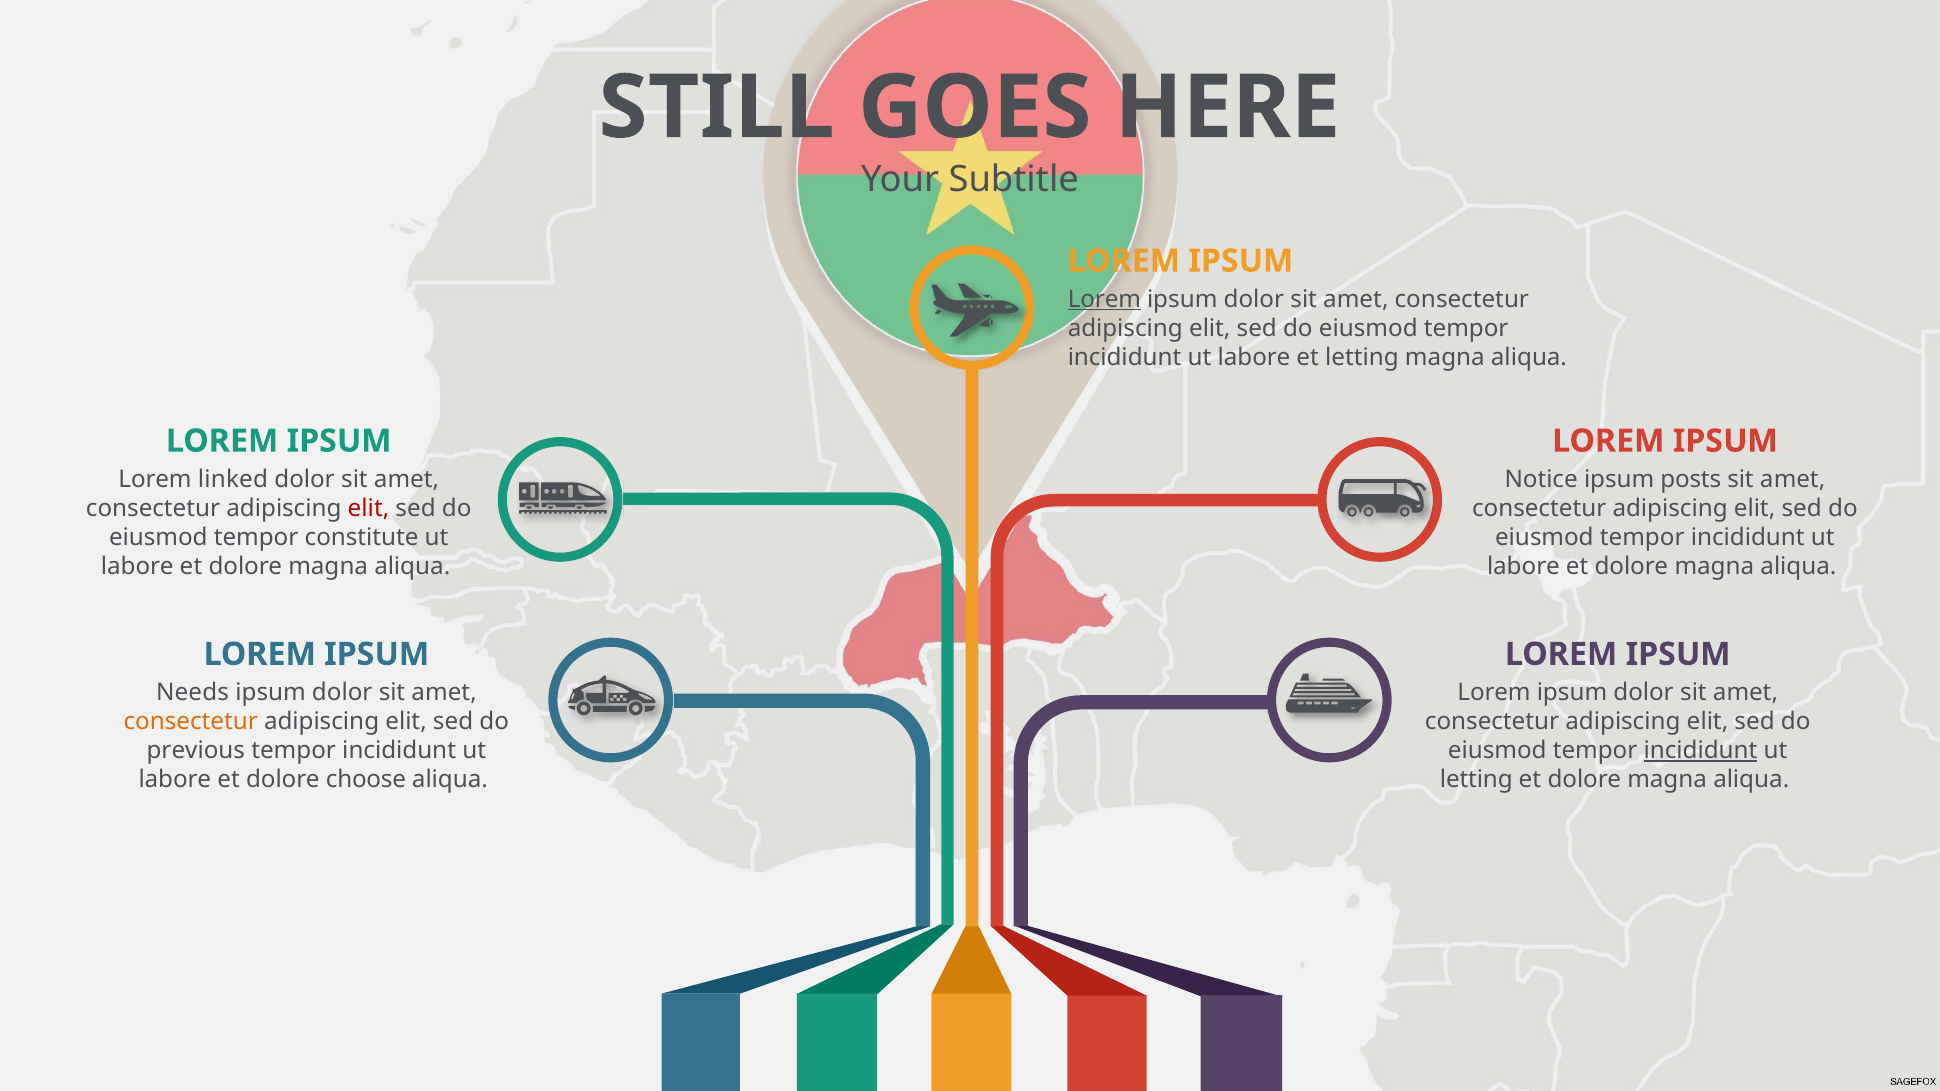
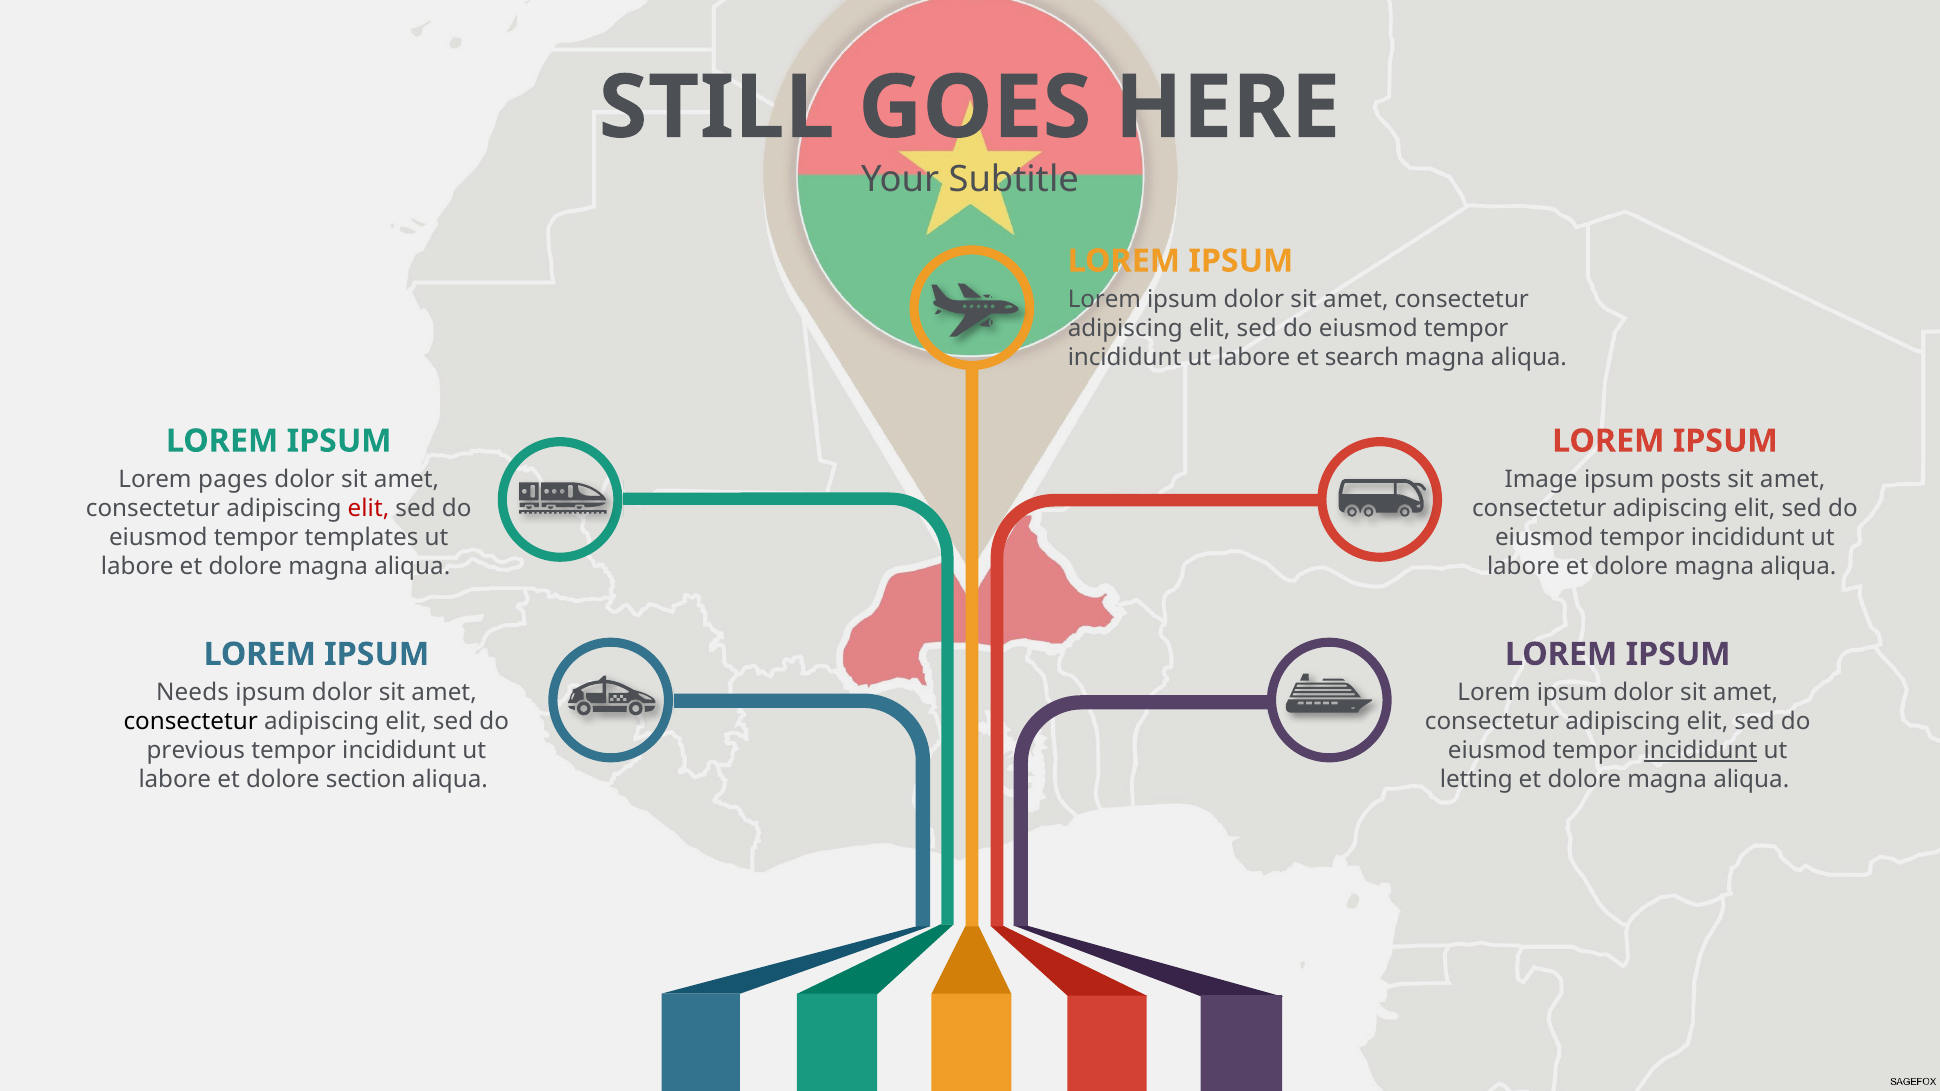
Lorem at (1104, 299) underline: present -> none
et letting: letting -> search
linked: linked -> pages
Notice: Notice -> Image
constitute: constitute -> templates
consectetur at (191, 722) colour: orange -> black
choose: choose -> section
